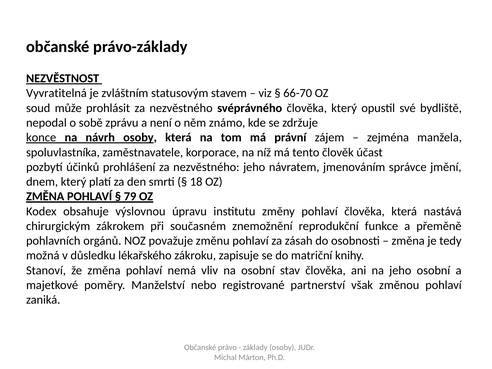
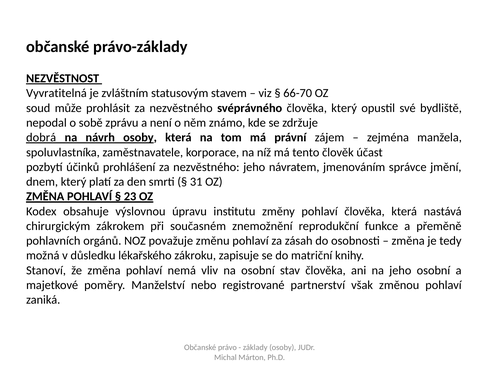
konce: konce -> dobrá
18: 18 -> 31
79: 79 -> 23
